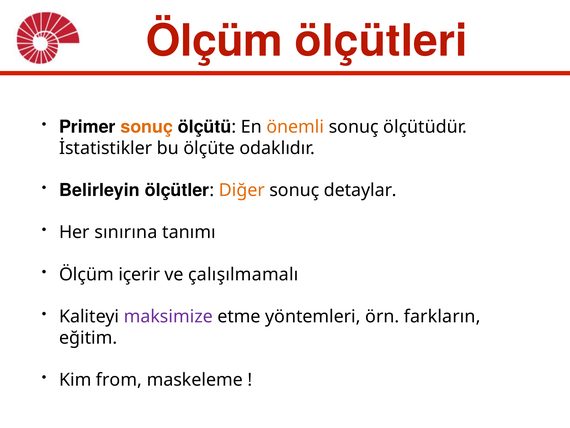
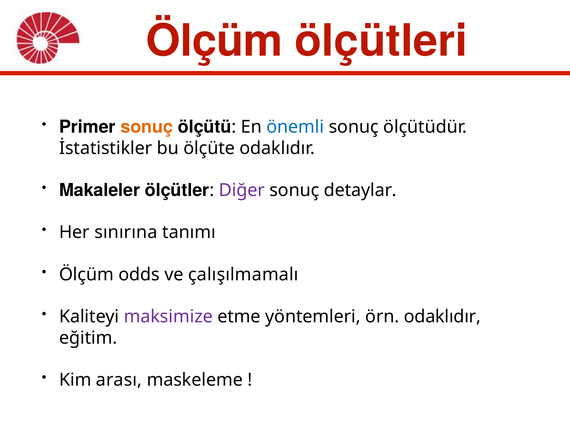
önemli colour: orange -> blue
Belirleyin: Belirleyin -> Makaleler
Diğer colour: orange -> purple
içerir: içerir -> odds
örn farkların: farkların -> odaklıdır
from: from -> arası
